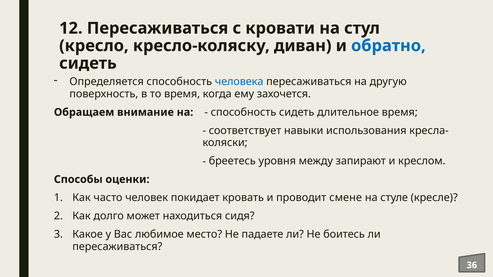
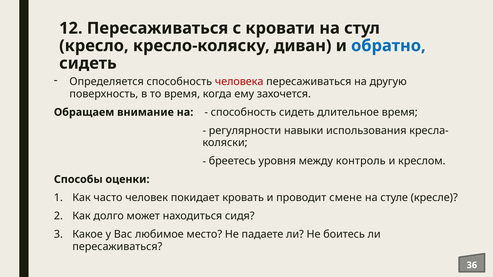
человека colour: blue -> red
соответствует: соответствует -> регулярности
запирают: запирают -> контроль
